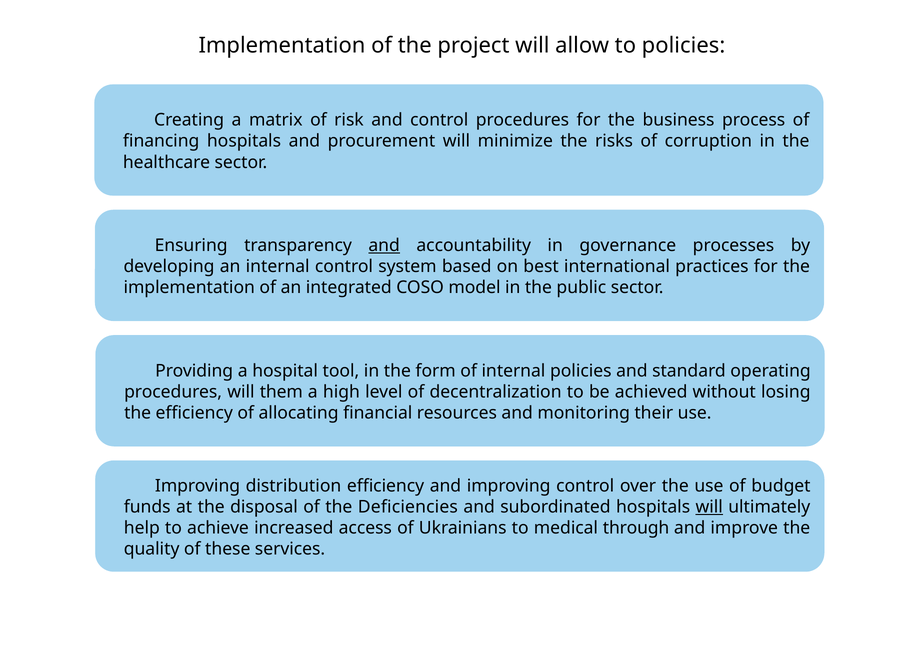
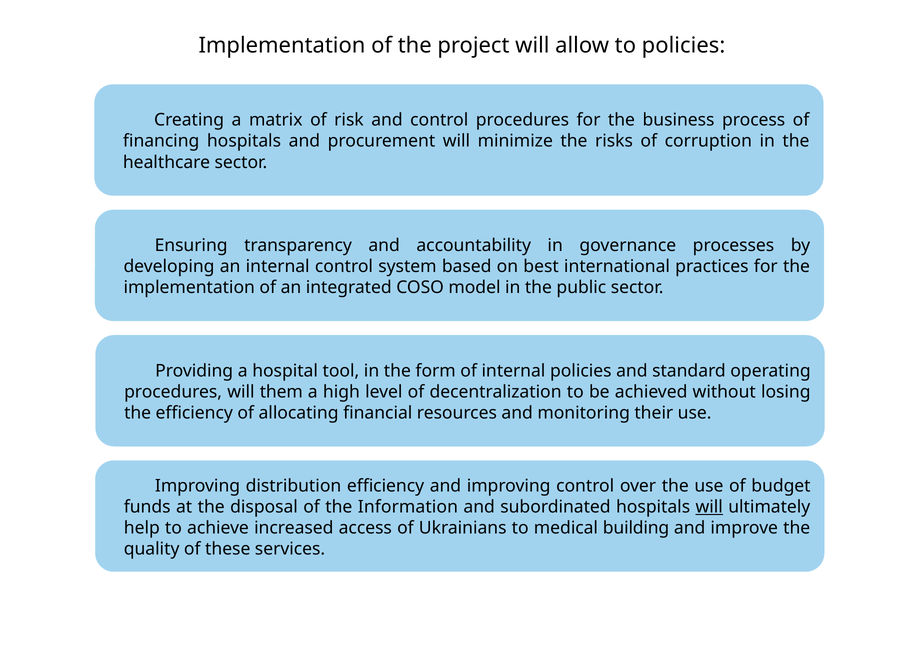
and at (384, 246) underline: present -> none
Deficiencies: Deficiencies -> Information
through: through -> building
